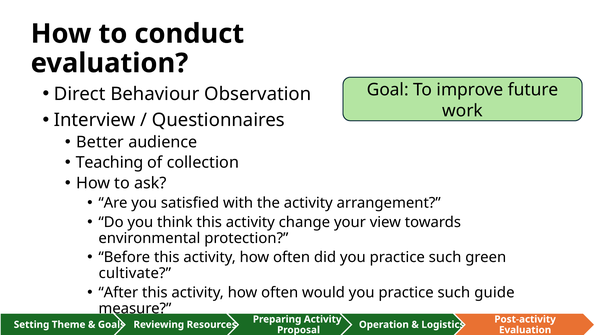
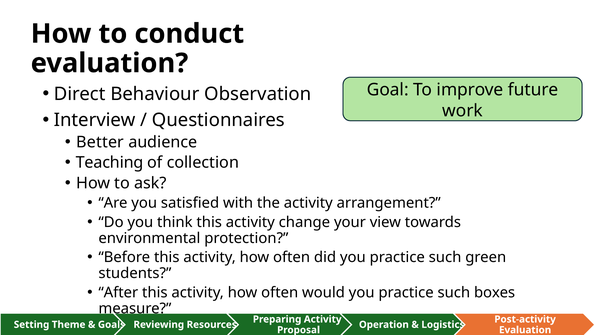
cultivate: cultivate -> students
guide: guide -> boxes
